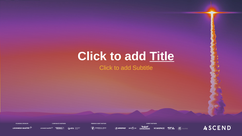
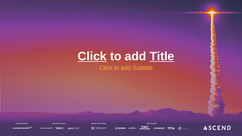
Click at (92, 56) underline: none -> present
